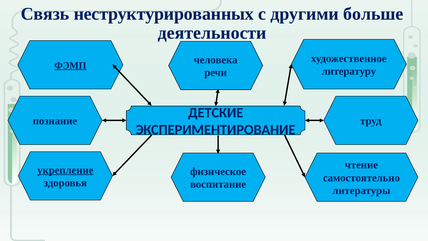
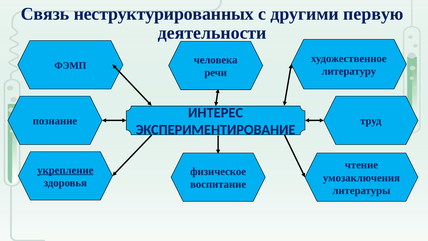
больше: больше -> первую
ФЭМП underline: present -> none
ДЕТСКИЕ: ДЕТСКИЕ -> ИНТЕРЕС
самостоятельно: самостоятельно -> умозаключения
